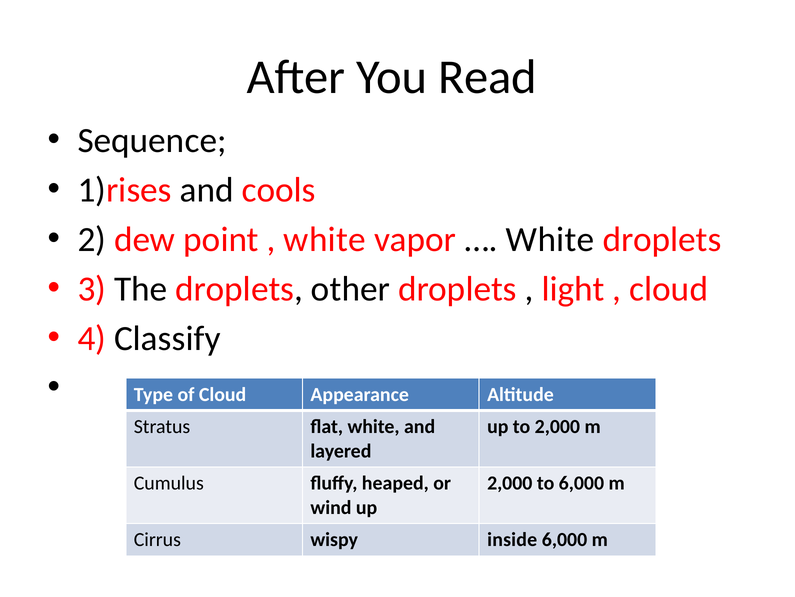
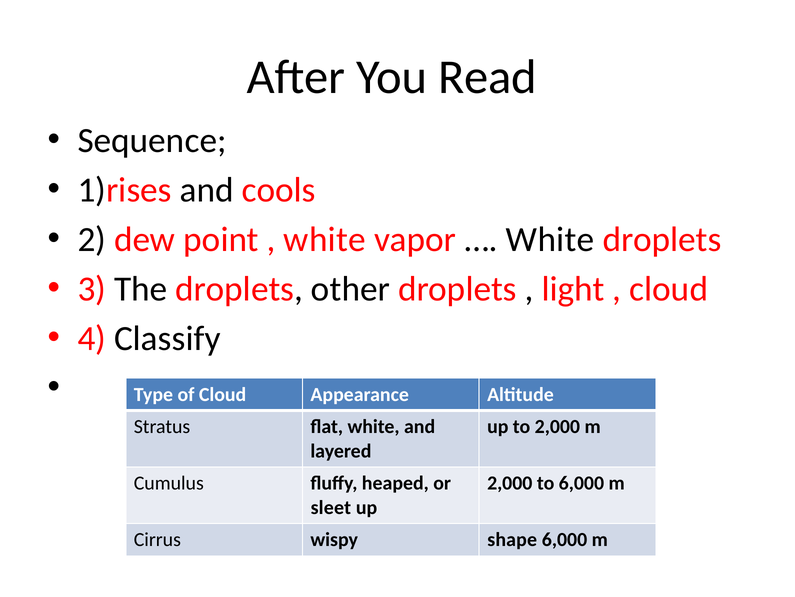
wind: wind -> sleet
inside: inside -> shape
